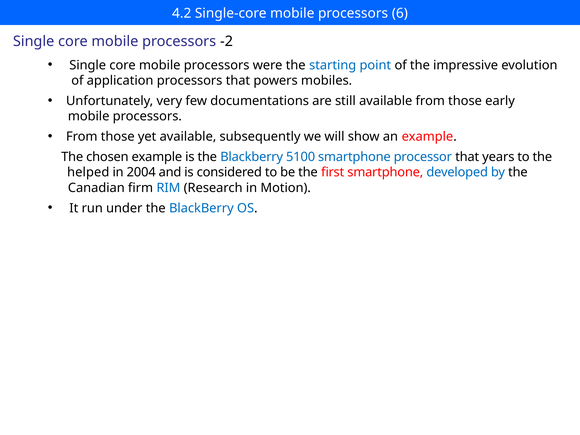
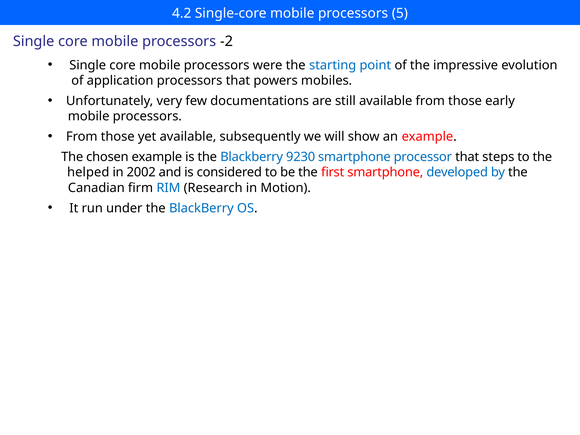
6: 6 -> 5
5100: 5100 -> 9230
years: years -> steps
2004: 2004 -> 2002
